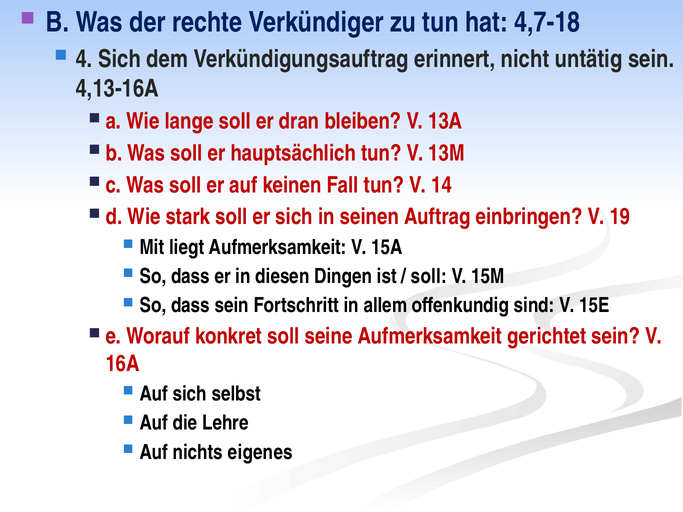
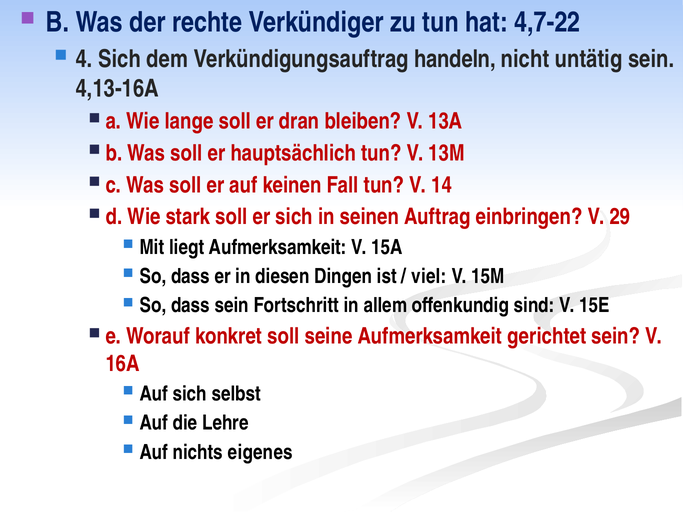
4,7-18: 4,7-18 -> 4,7-22
erinnert: erinnert -> handeln
19: 19 -> 29
soll at (429, 276): soll -> viel
